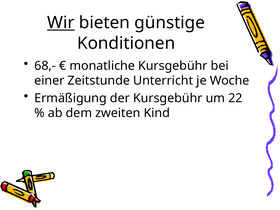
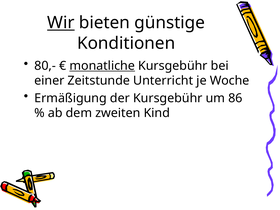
68,-: 68,- -> 80,-
monatliche underline: none -> present
22: 22 -> 86
